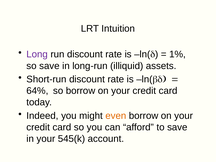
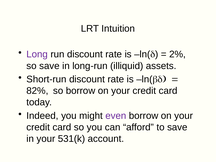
1%: 1% -> 2%
64%: 64% -> 82%
even colour: orange -> purple
545(k: 545(k -> 531(k
